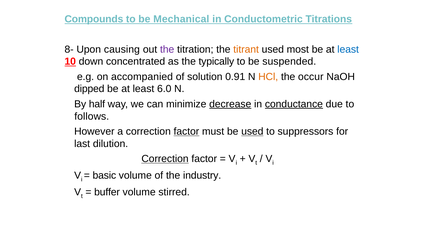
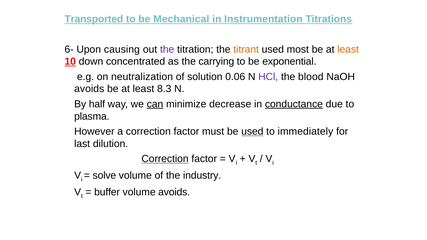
Compounds: Compounds -> Transported
Conductometric: Conductometric -> Instrumentation
8‑: 8‑ -> 6‑
least at (348, 49) colour: blue -> orange
typically: typically -> carrying
suspended: suspended -> exponential
accompanied: accompanied -> neutralization
0.91: 0.91 -> 0.06
HCl colour: orange -> purple
occur: occur -> blood
dipped at (89, 89): dipped -> avoids
6.0: 6.0 -> 8.3
can underline: none -> present
decrease underline: present -> none
follows: follows -> plasma
factor at (186, 132) underline: present -> none
suppressors: suppressors -> immediately
basic: basic -> solve
volume stirred: stirred -> avoids
